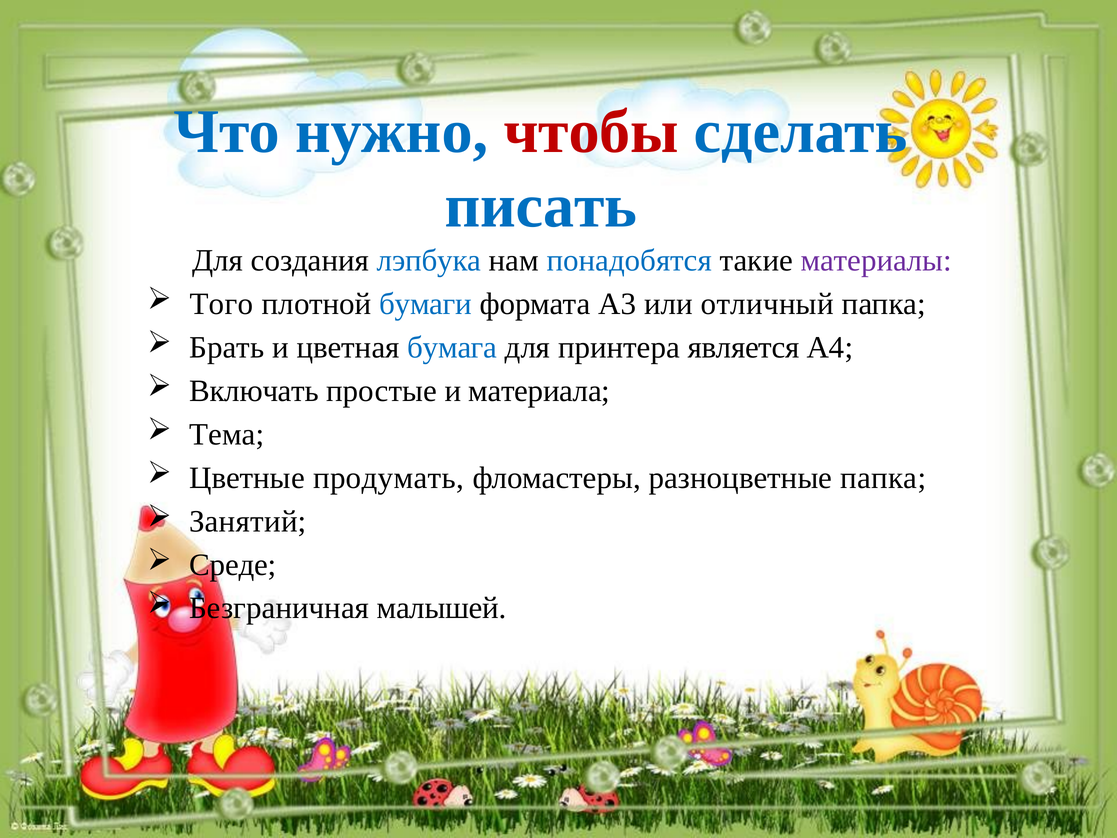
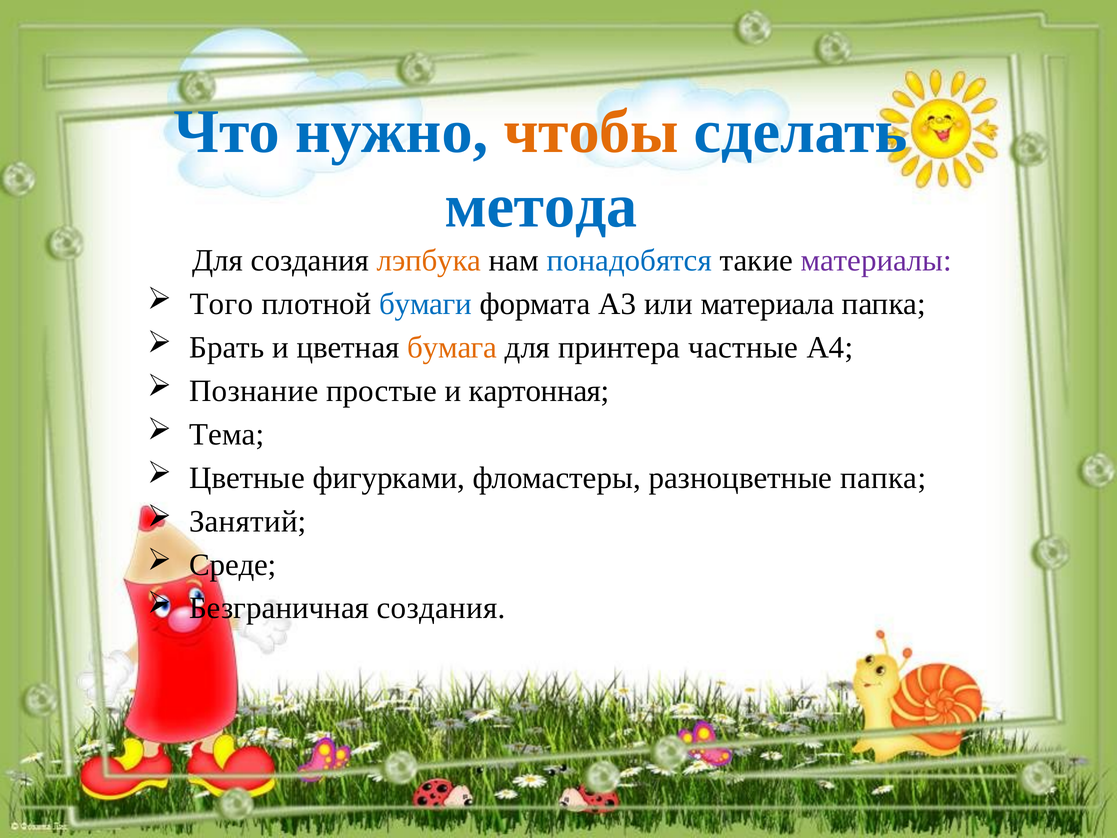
чтобы colour: red -> orange
писать: писать -> метода
лэпбука colour: blue -> orange
отличный: отличный -> материала
бумага colour: blue -> orange
является: является -> частные
Включать: Включать -> Познание
материала: материала -> картонная
продумать: продумать -> фигурками
Безграничная малышей: малышей -> создания
